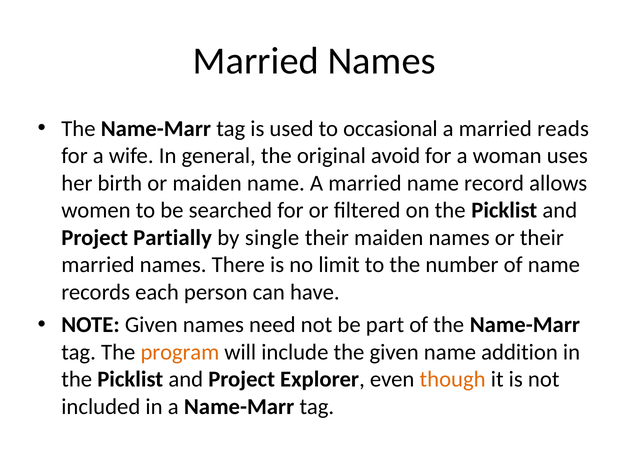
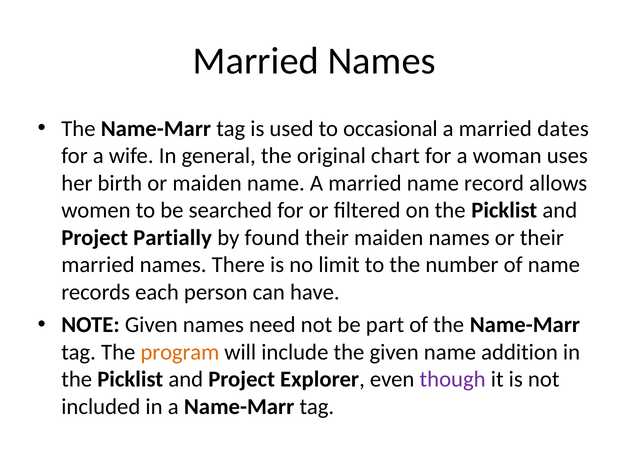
reads: reads -> dates
avoid: avoid -> chart
single: single -> found
though colour: orange -> purple
